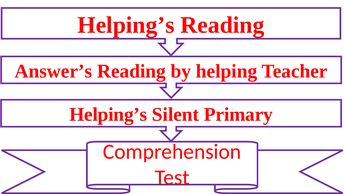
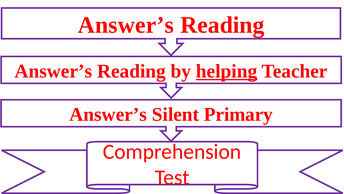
Helping’s at (126, 25): Helping’s -> Answer’s
helping underline: none -> present
Helping’s at (108, 114): Helping’s -> Answer’s
